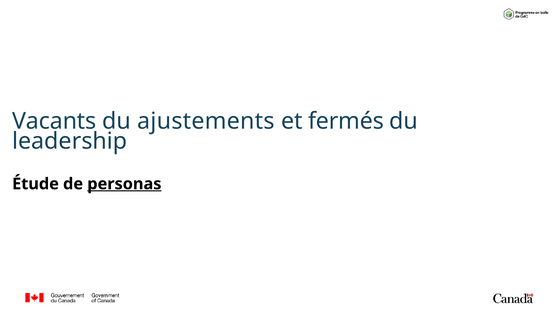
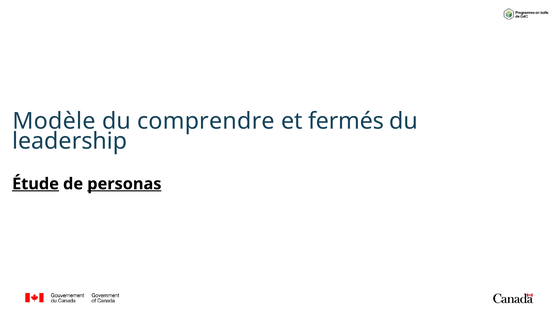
Vacants: Vacants -> Modèle
ajustements: ajustements -> comprendre
Étude underline: none -> present
